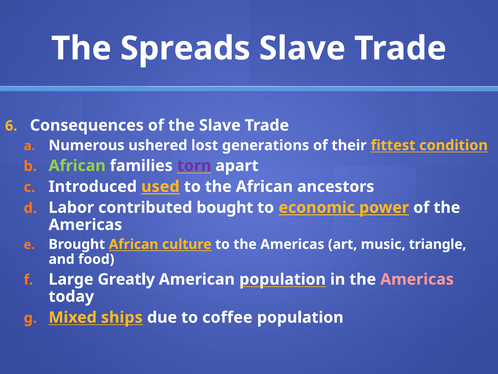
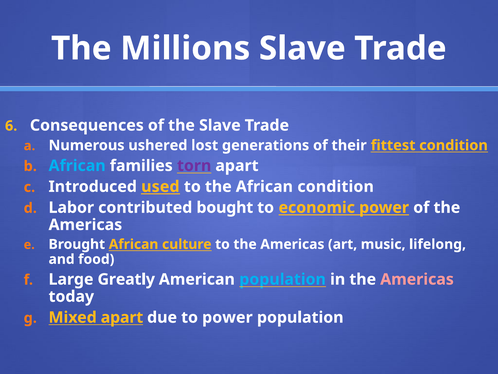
Spreads: Spreads -> Millions
African at (77, 166) colour: light green -> light blue
African ancestors: ancestors -> condition
triangle: triangle -> lifelong
population at (283, 279) colour: white -> light blue
Mixed ships: ships -> apart
to coffee: coffee -> power
